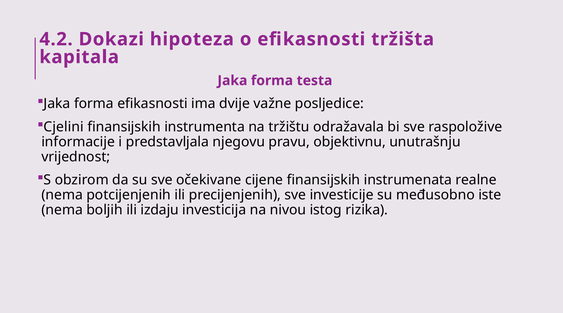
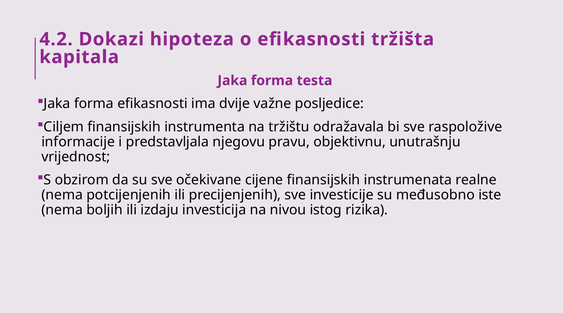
Cjelini: Cjelini -> Ciljem
